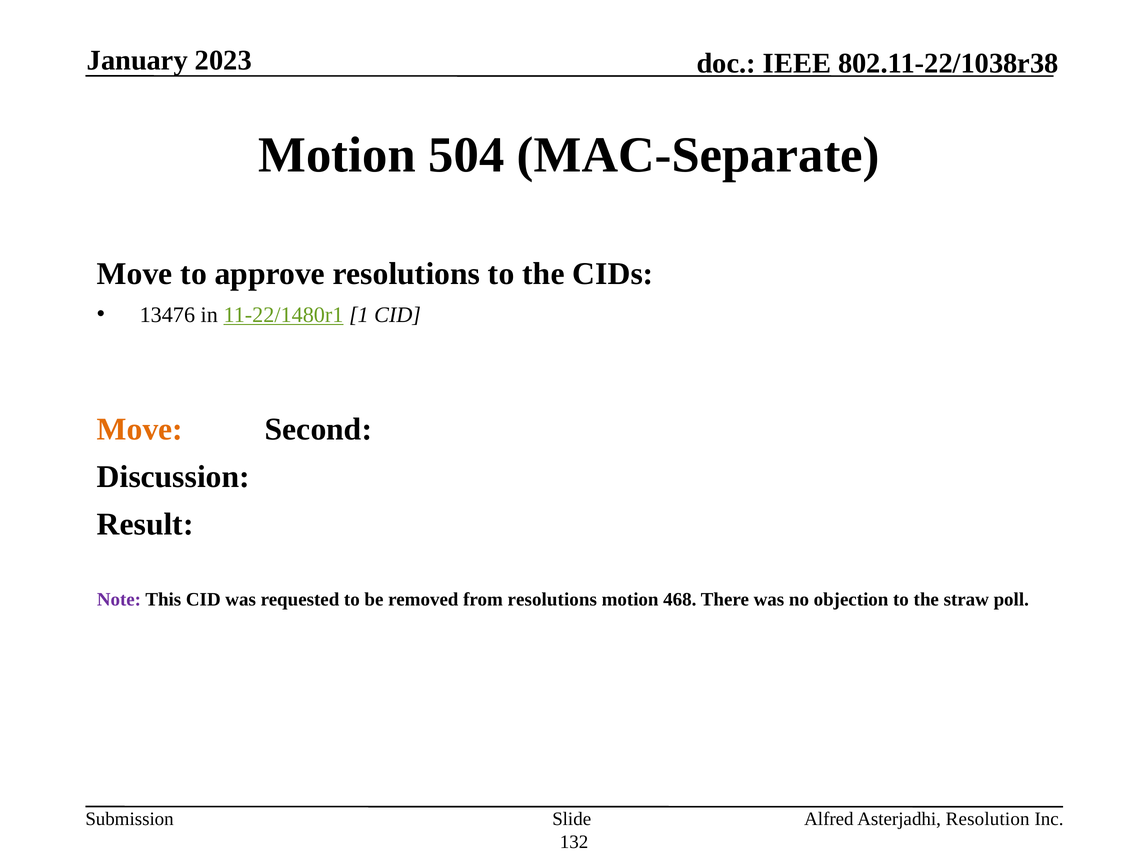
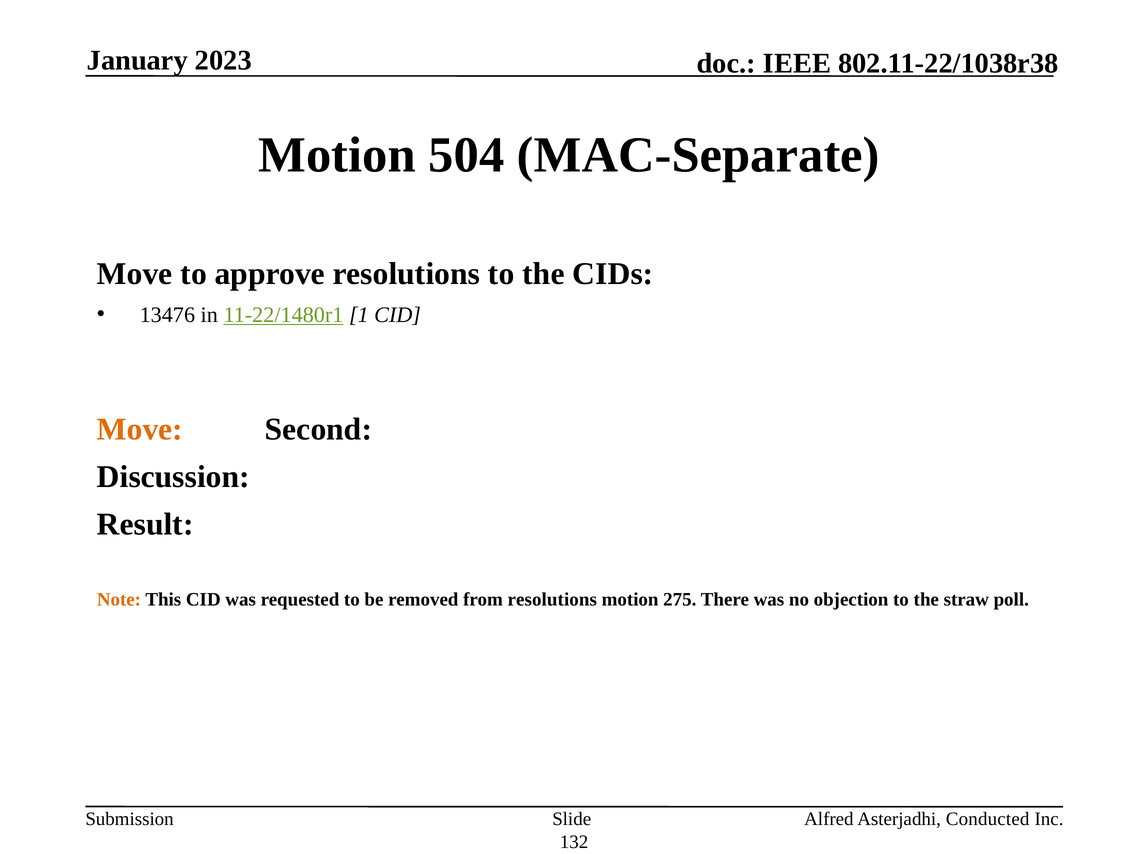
Note colour: purple -> orange
468: 468 -> 275
Resolution: Resolution -> Conducted
